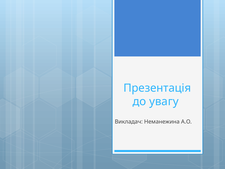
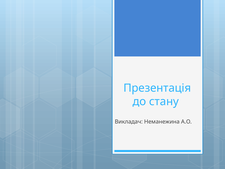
увагу: увагу -> стану
